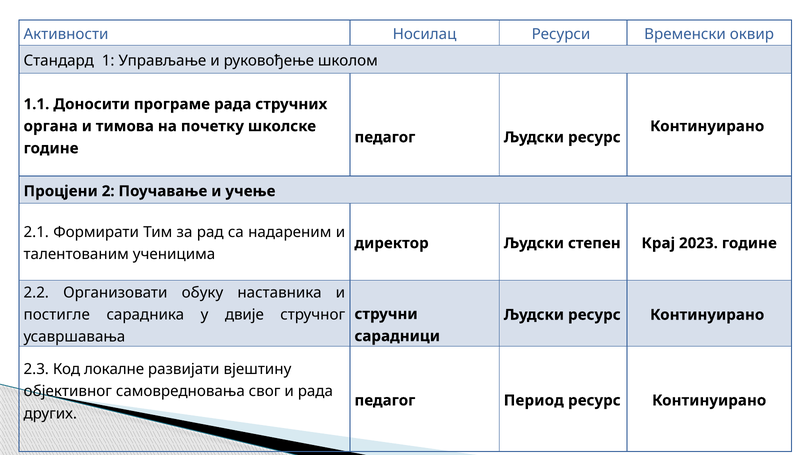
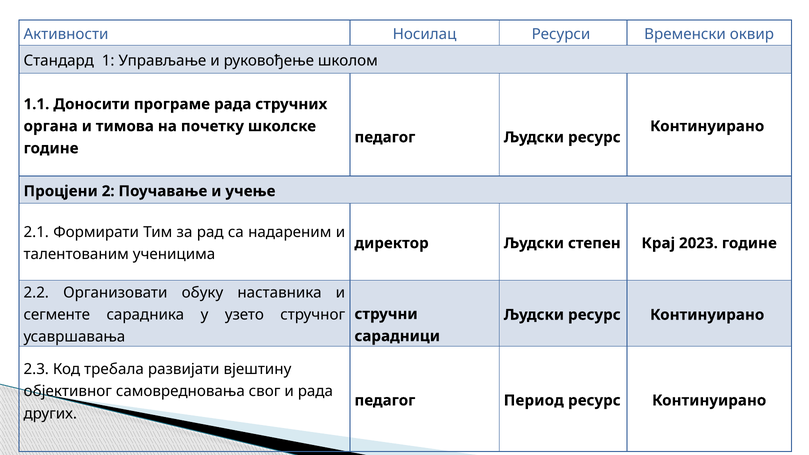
постигле: постигле -> сегменте
двије: двије -> узето
локалне: локалне -> требала
